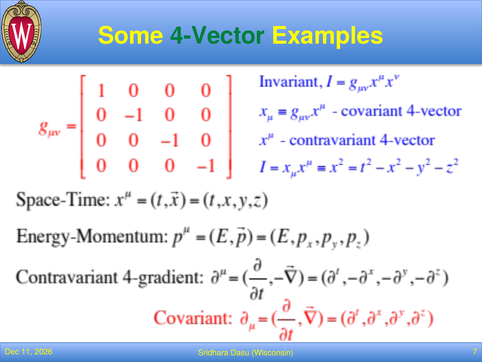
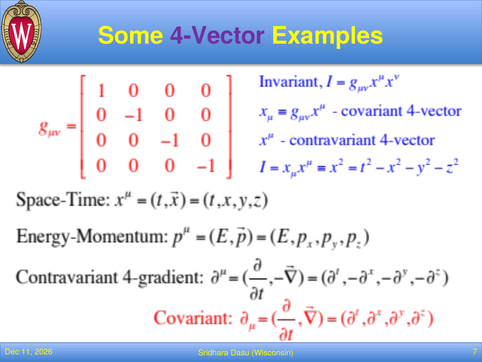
4-Vector colour: green -> purple
